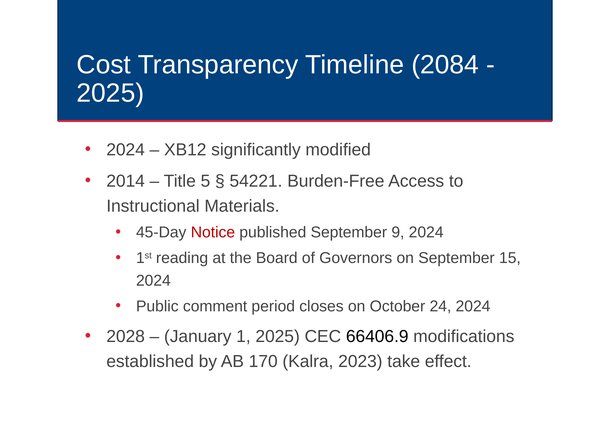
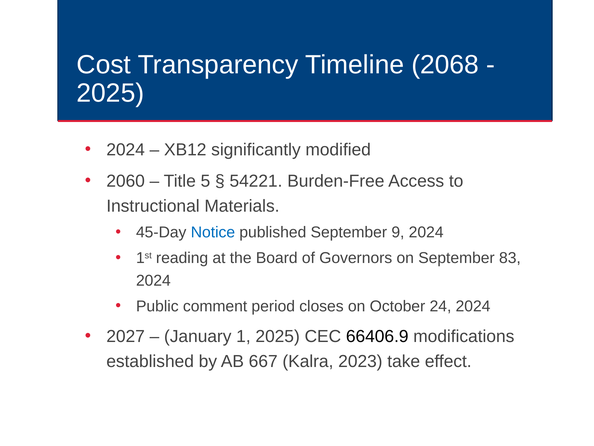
2084: 2084 -> 2068
2014: 2014 -> 2060
Notice colour: red -> blue
15: 15 -> 83
2028: 2028 -> 2027
170: 170 -> 667
